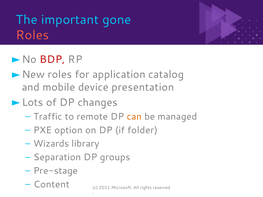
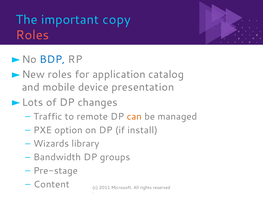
gone: gone -> copy
BDP colour: red -> blue
folder: folder -> install
Separation: Separation -> Bandwidth
